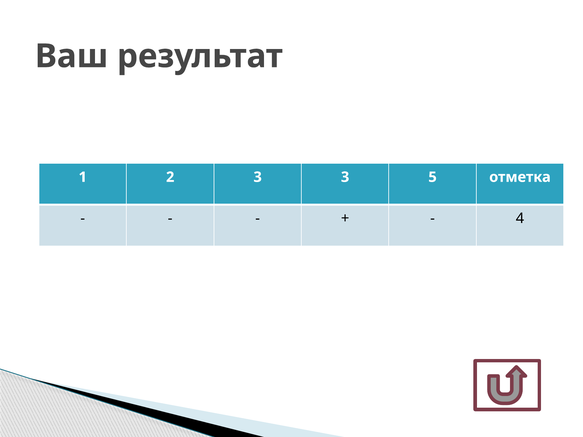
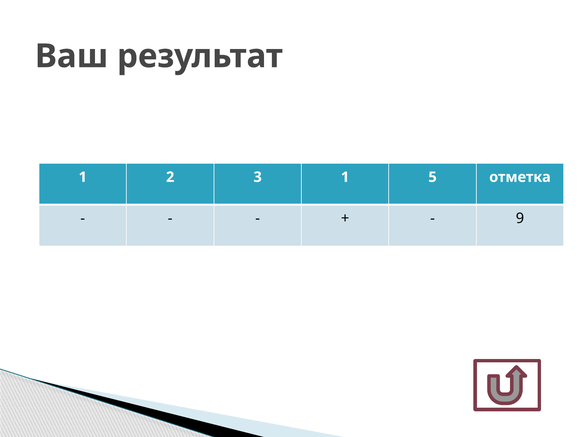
3 3: 3 -> 1
4: 4 -> 9
